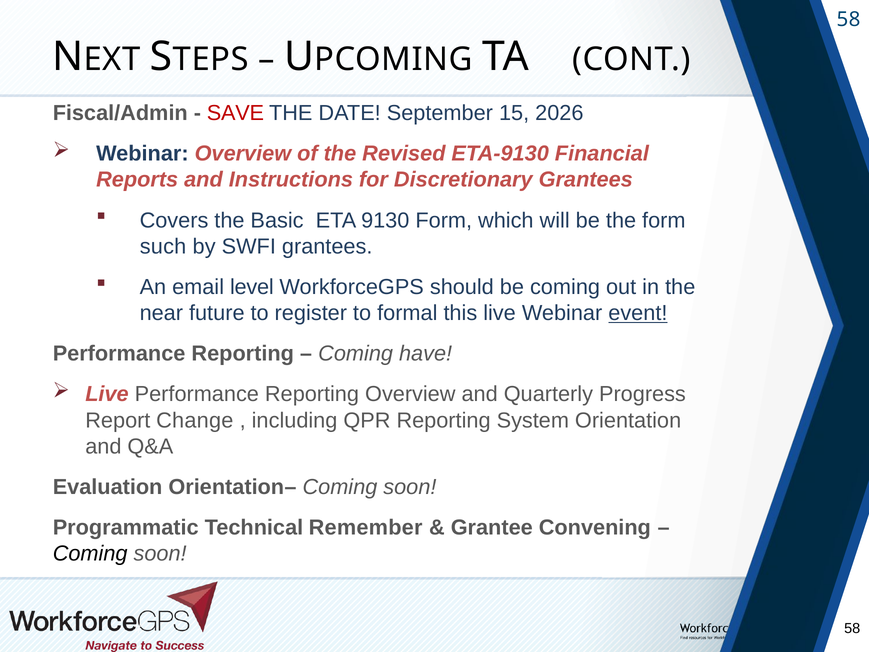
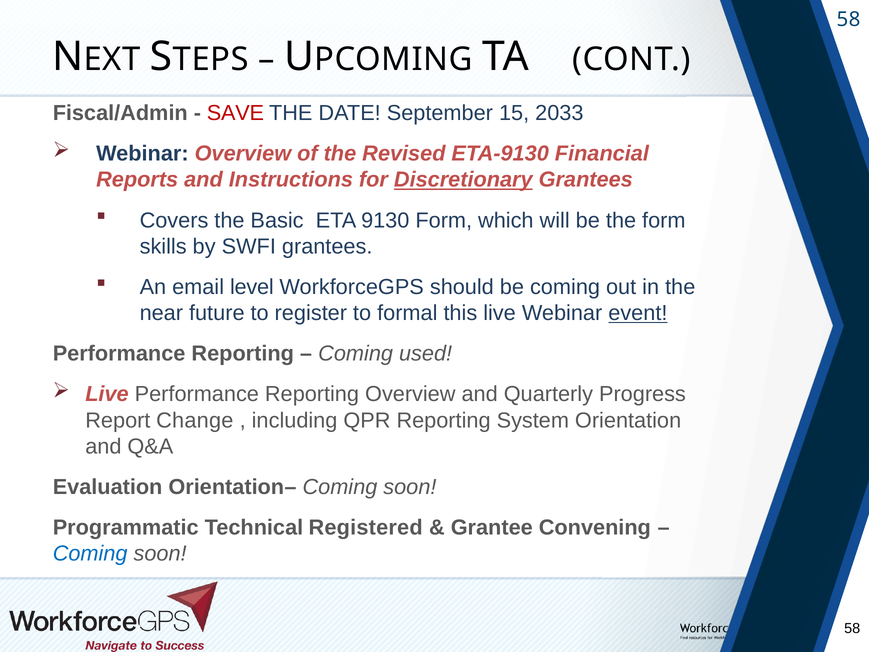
2026: 2026 -> 2033
Discretionary underline: none -> present
such: such -> skills
have: have -> used
Remember: Remember -> Registered
Coming at (90, 554) colour: black -> blue
